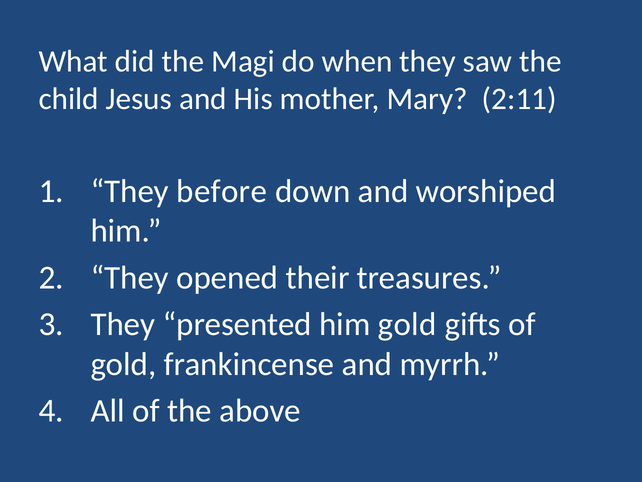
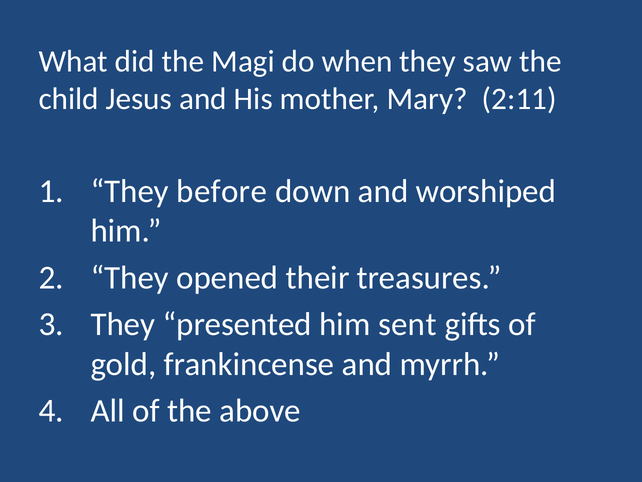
him gold: gold -> sent
